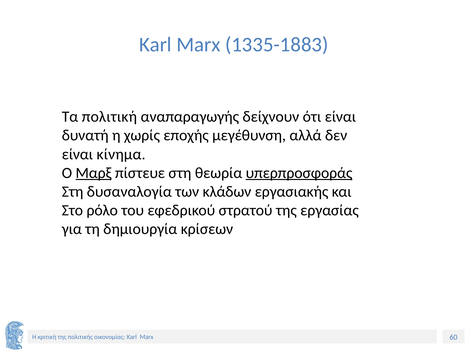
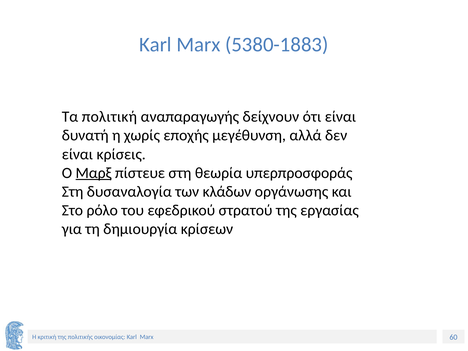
1335-1883: 1335-1883 -> 5380-1883
κίνημα: κίνημα -> κρίσεις
υπερπροσφοράς underline: present -> none
εργασιακής: εργασιακής -> οργάνωσης
